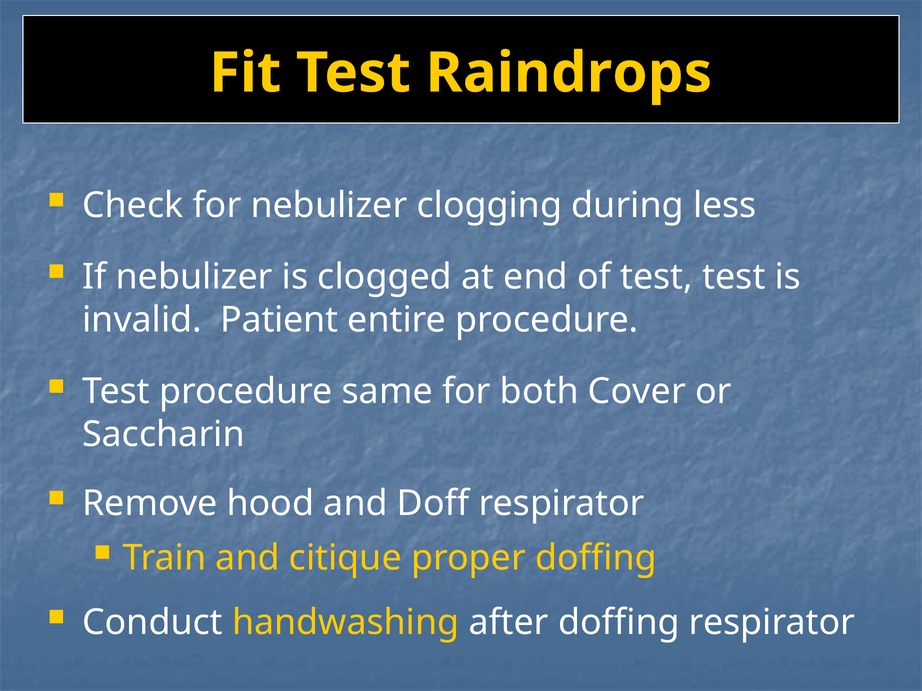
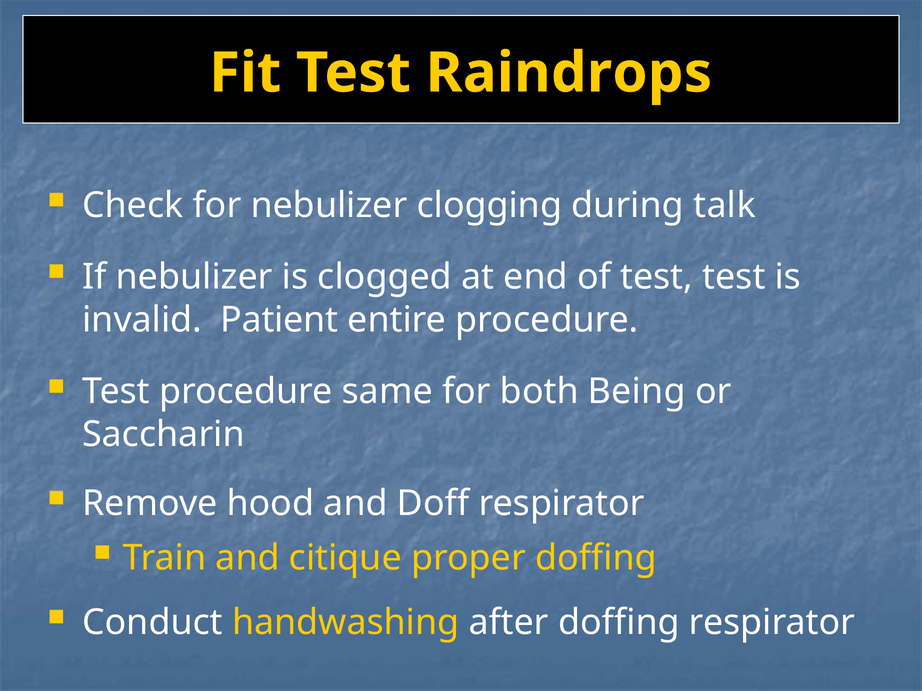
less: less -> talk
Cover: Cover -> Being
